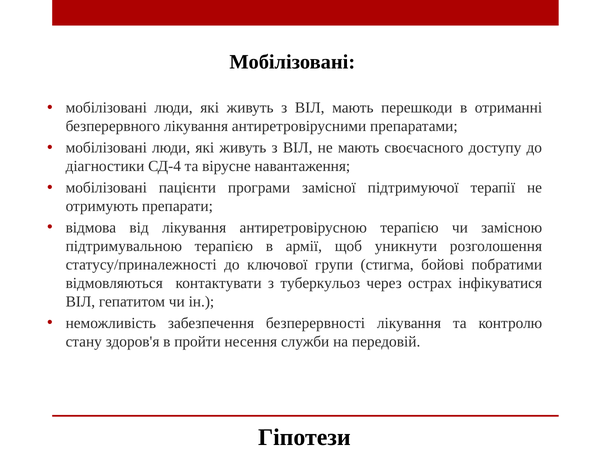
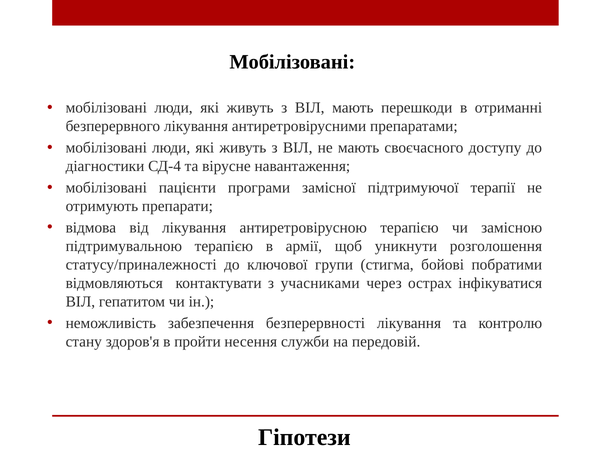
туберкульоз: туберкульоз -> учасниками
